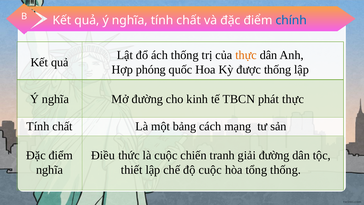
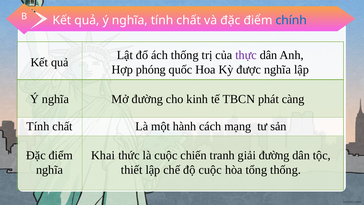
thực at (246, 55) colour: orange -> purple
được thống: thống -> nghĩa
phát thực: thực -> càng
bảng: bảng -> hành
Điều: Điều -> Khai
